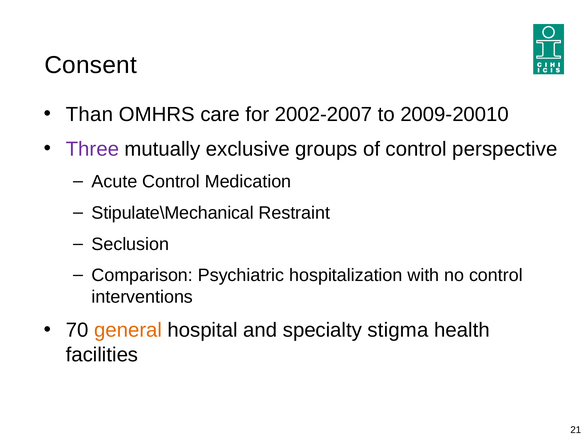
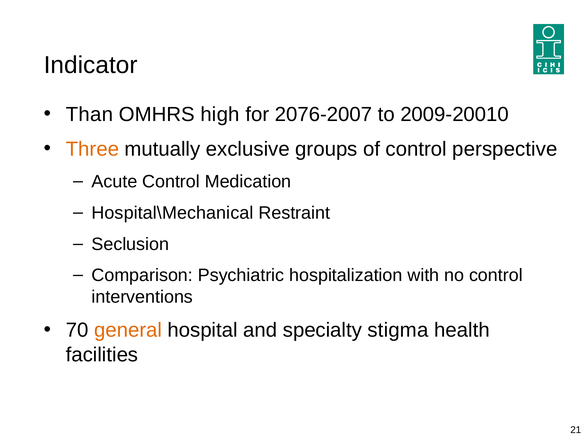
Consent: Consent -> Indicator
care: care -> high
2002-2007: 2002-2007 -> 2076-2007
Three colour: purple -> orange
Stipulate\Mechanical: Stipulate\Mechanical -> Hospital\Mechanical
